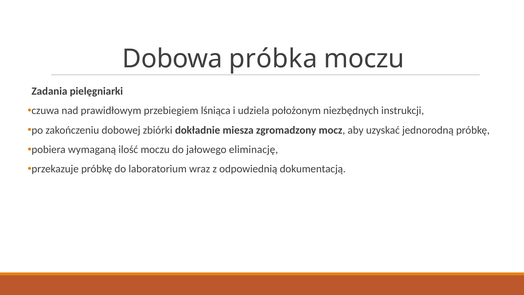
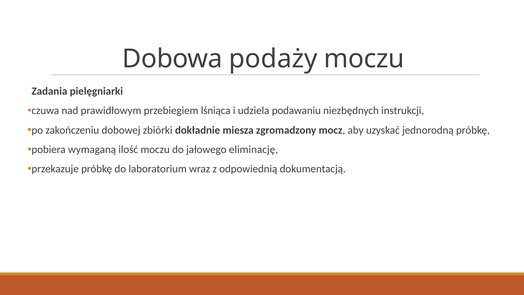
próbka: próbka -> podaży
położonym: położonym -> podawaniu
